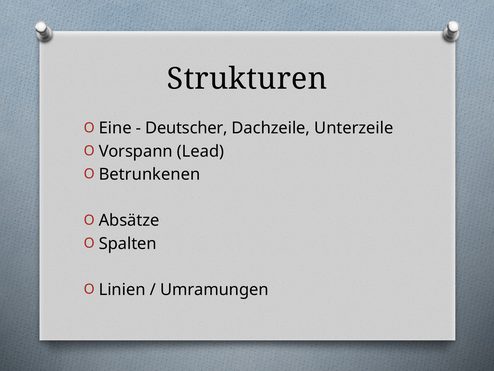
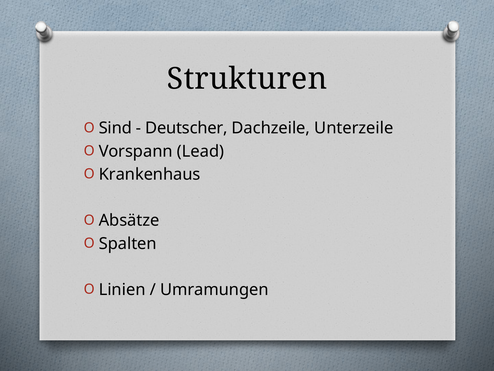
Eine: Eine -> Sind
Betrunkenen: Betrunkenen -> Krankenhaus
